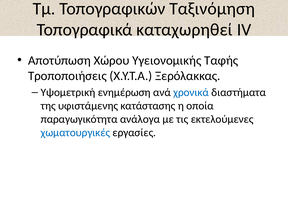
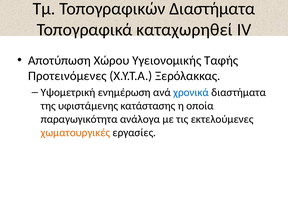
Τοπογραφικών Ταξινόμηση: Ταξινόμηση -> Διαστήματα
Τροποποιήσεις: Τροποποιήσεις -> Προτεινόμενες
χωματουργικές colour: blue -> orange
